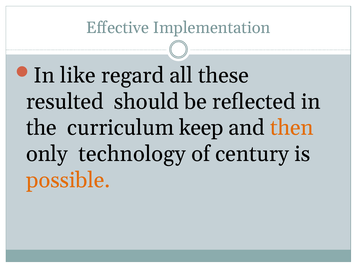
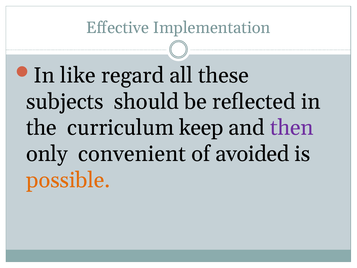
resulted: resulted -> subjects
then colour: orange -> purple
technology: technology -> convenient
century: century -> avoided
